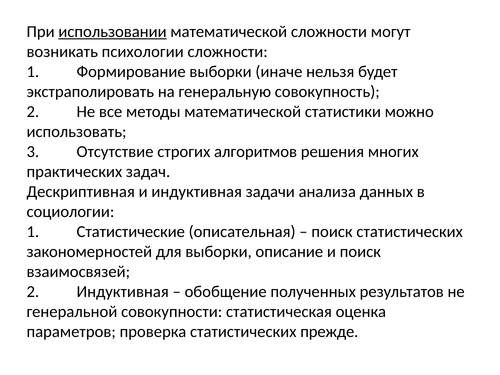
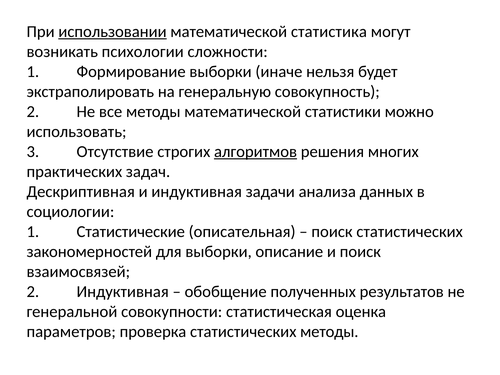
математической сложности: сложности -> статистика
алгоритмов underline: none -> present
статистических прежде: прежде -> методы
